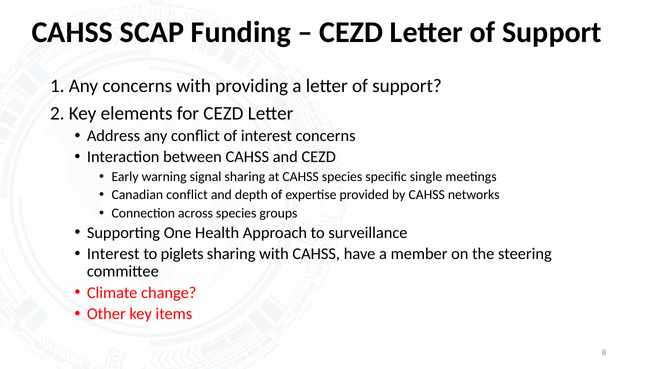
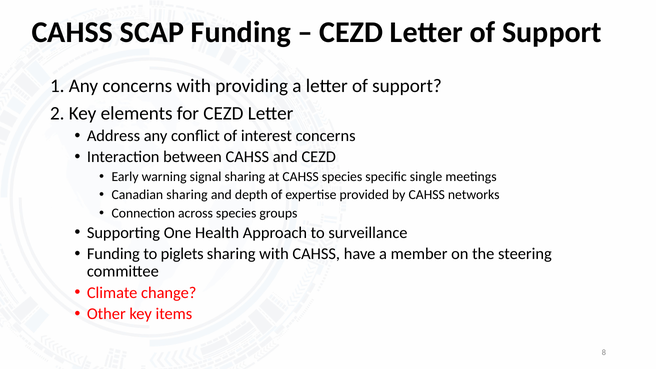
Canadian conflict: conflict -> sharing
Interest at (113, 254): Interest -> Funding
